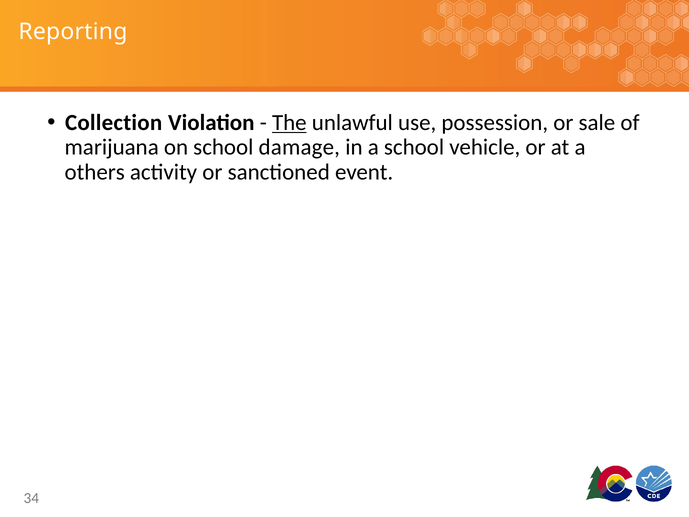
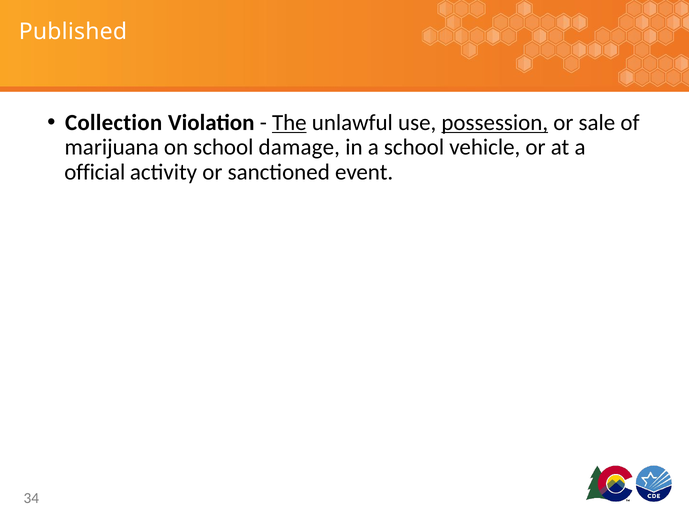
Reporting: Reporting -> Published
possession underline: none -> present
others: others -> official
